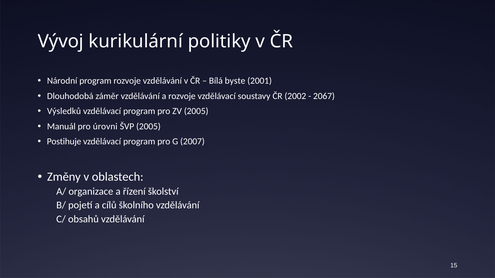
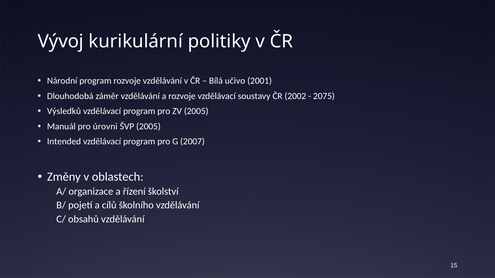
byste: byste -> učivo
2067: 2067 -> 2075
Postihuje: Postihuje -> Intended
